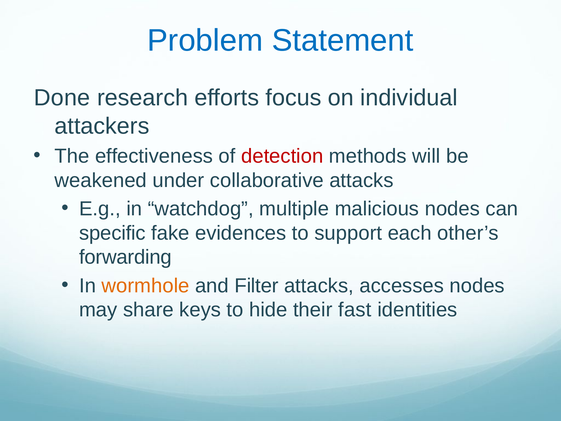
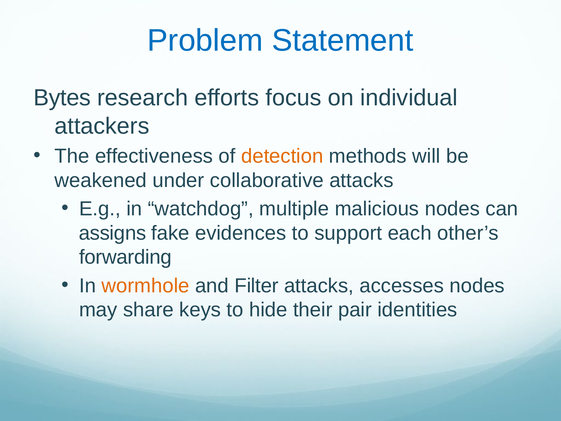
Done: Done -> Bytes
detection colour: red -> orange
specific: specific -> assigns
fast: fast -> pair
